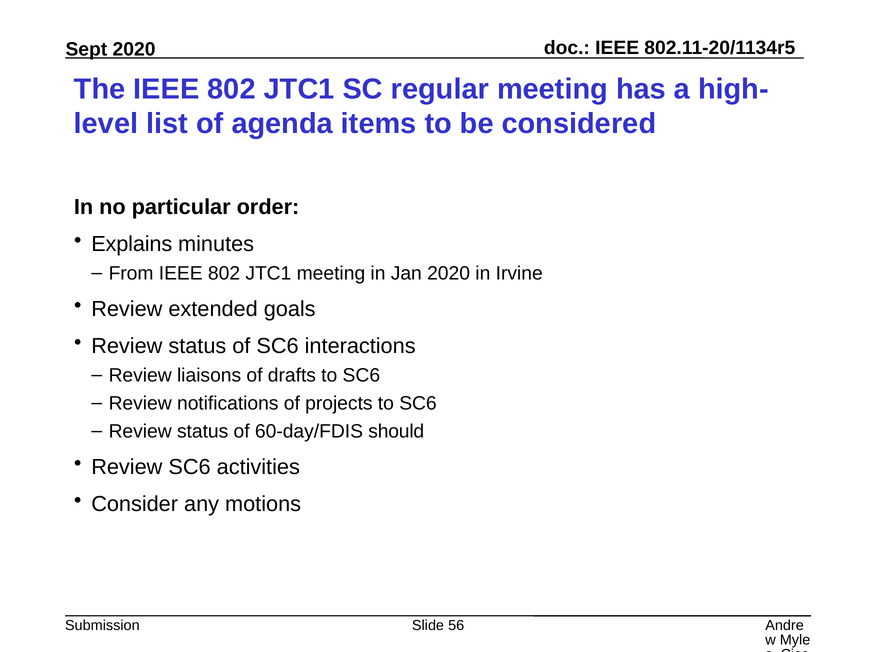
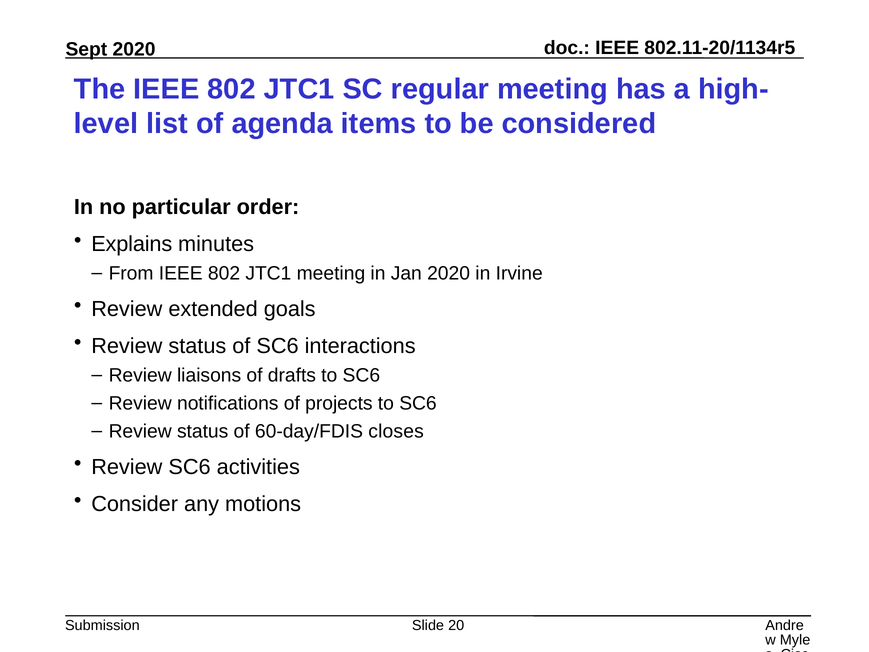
should: should -> closes
56: 56 -> 20
